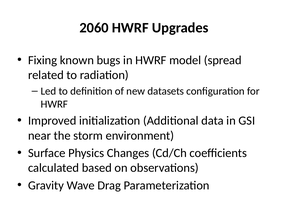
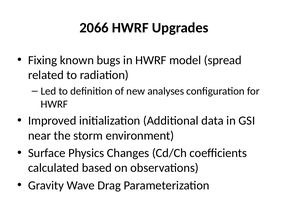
2060: 2060 -> 2066
datasets: datasets -> analyses
